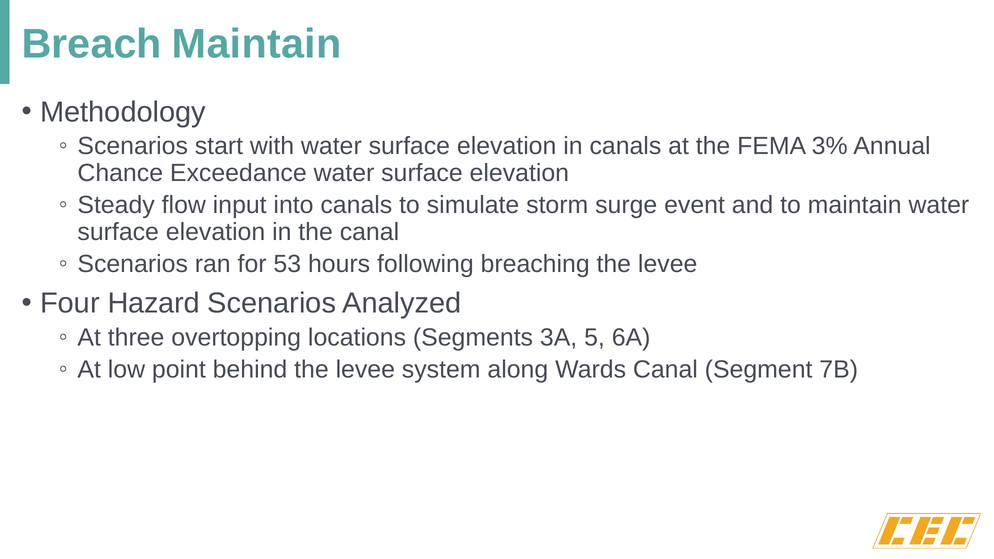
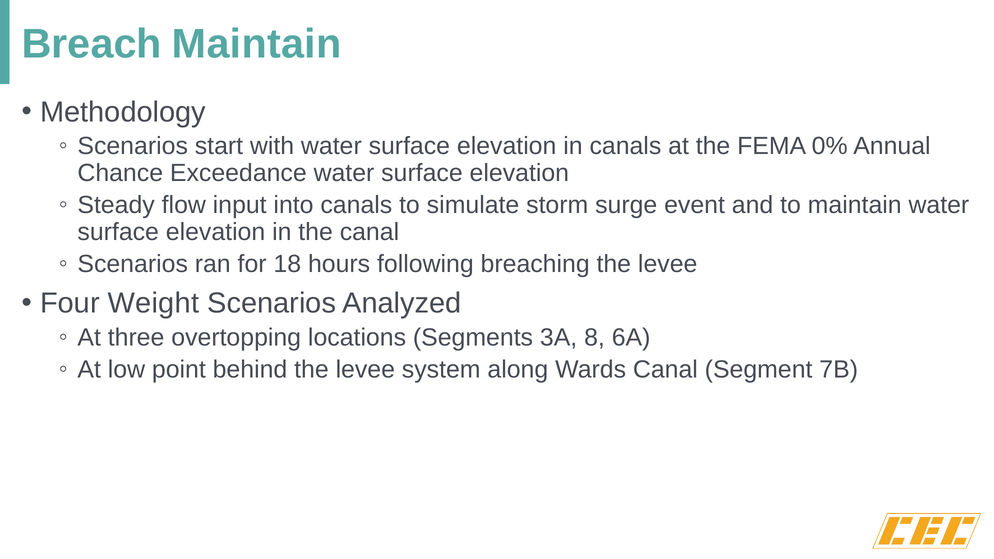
3%: 3% -> 0%
53: 53 -> 18
Hazard: Hazard -> Weight
5: 5 -> 8
